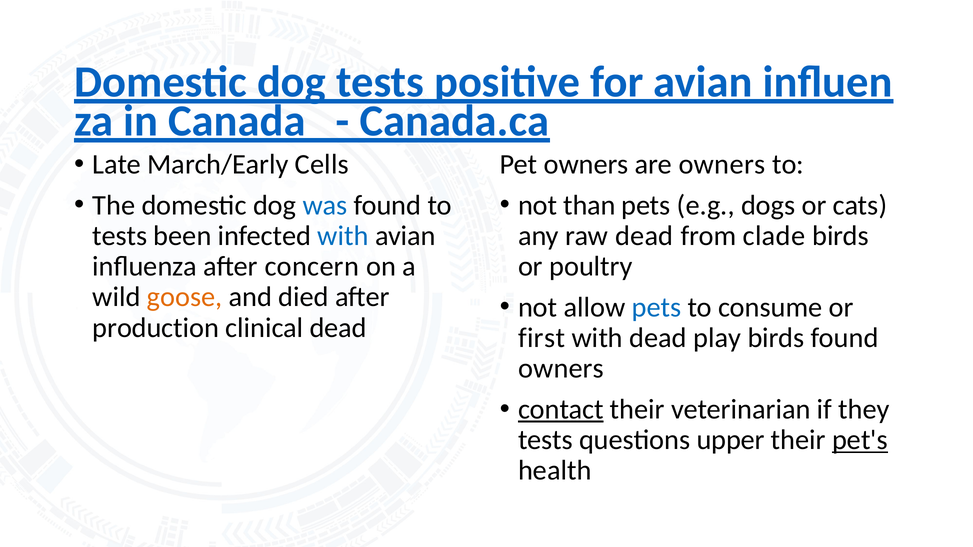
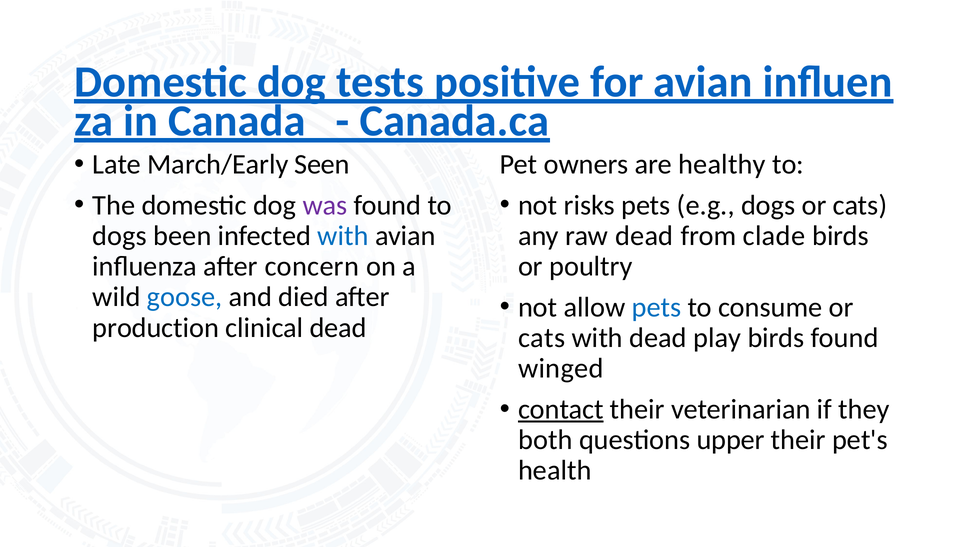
Cells: Cells -> Seen
are owners: owners -> healthy
was colour: blue -> purple
than: than -> risks
tests at (120, 236): tests -> dogs
goose colour: orange -> blue
first at (542, 338): first -> cats
owners at (561, 369): owners -> winged
tests at (545, 440): tests -> both
pet's underline: present -> none
